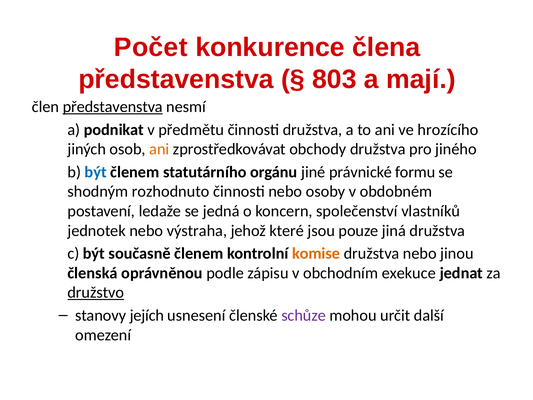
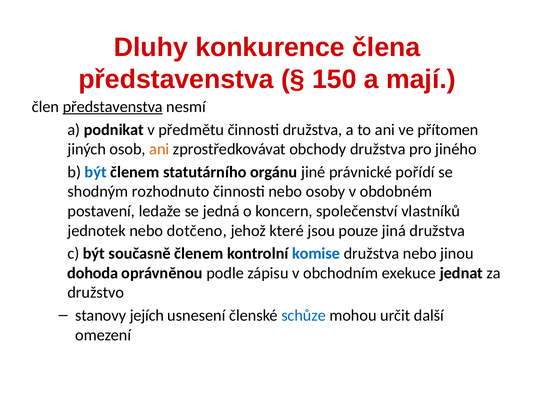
Počet: Počet -> Dluhy
803: 803 -> 150
hrozícího: hrozícího -> přítomen
formu: formu -> pořídí
výstraha: výstraha -> dotčeno
komise colour: orange -> blue
členská: členská -> dohoda
družstvo underline: present -> none
schůze colour: purple -> blue
